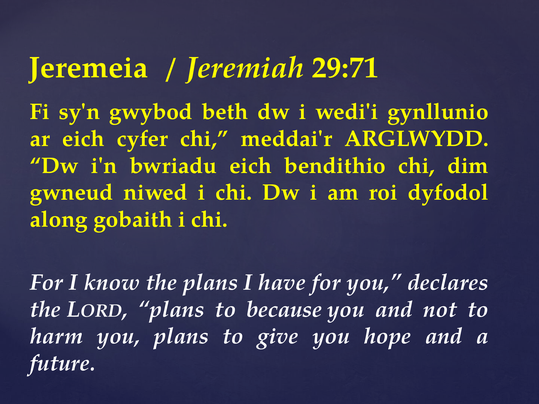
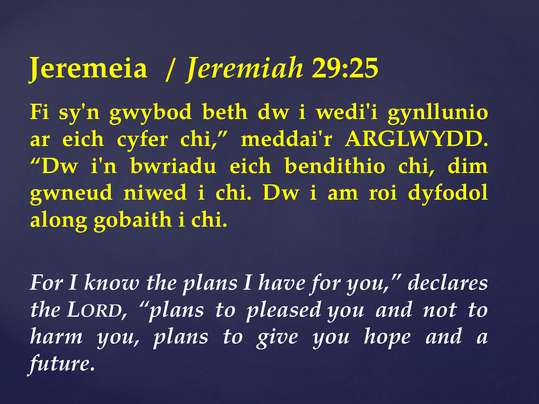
29:71: 29:71 -> 29:25
because: because -> pleased
